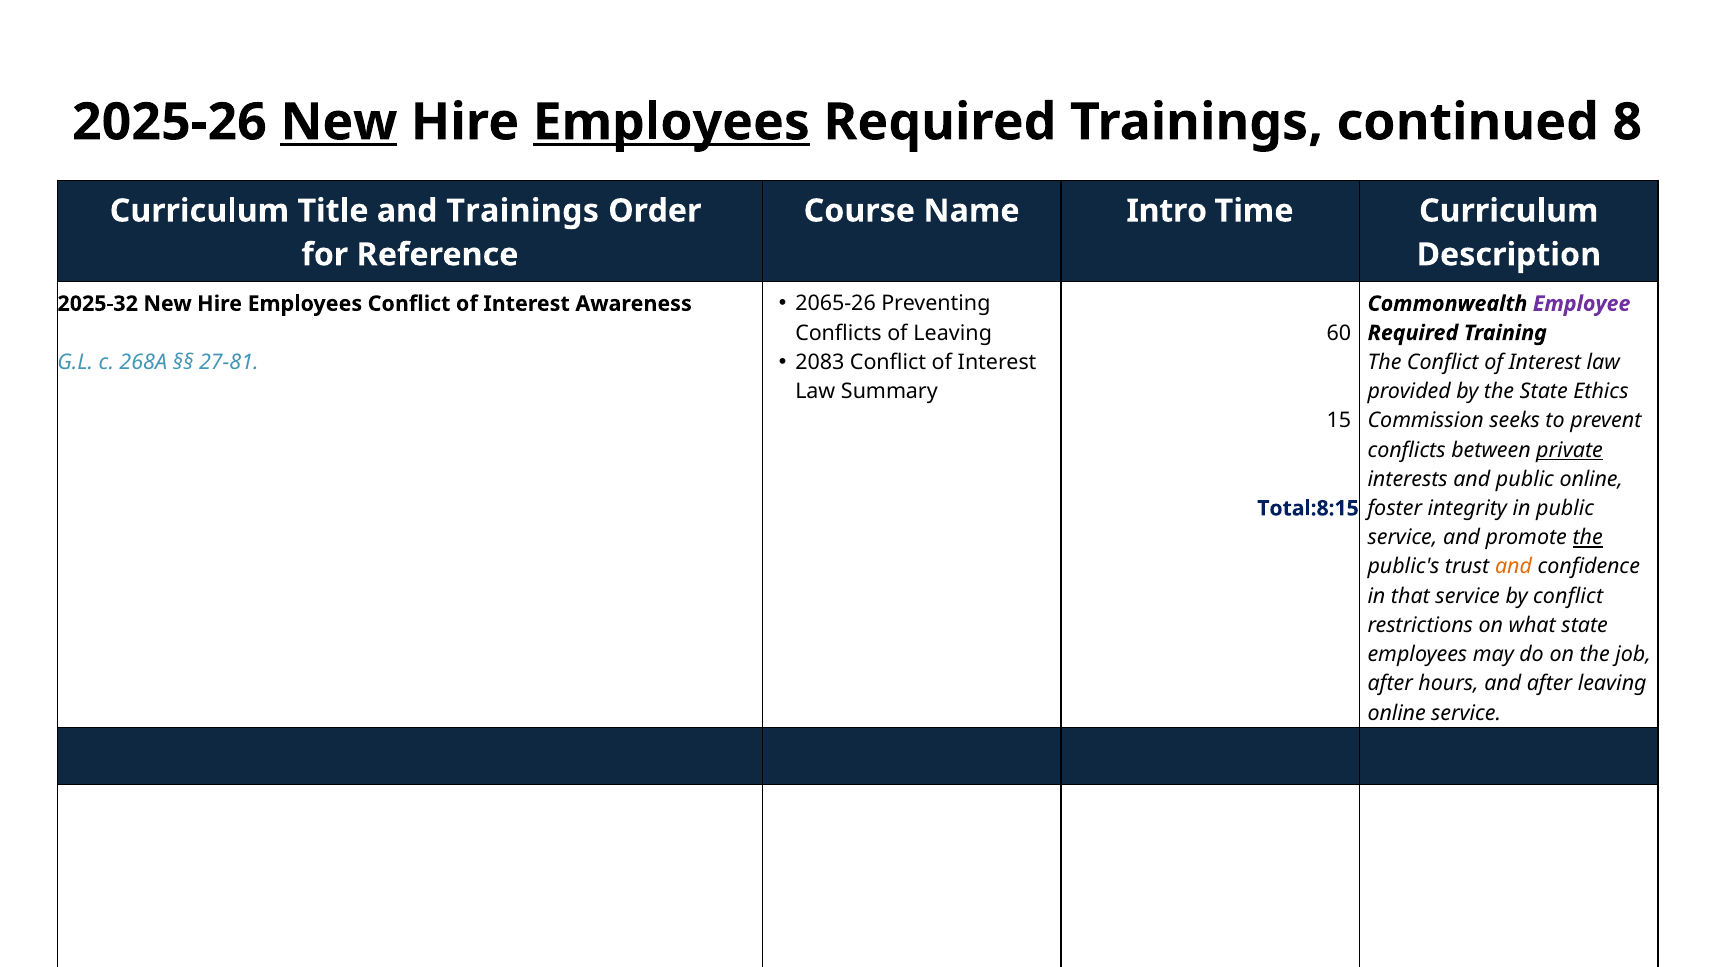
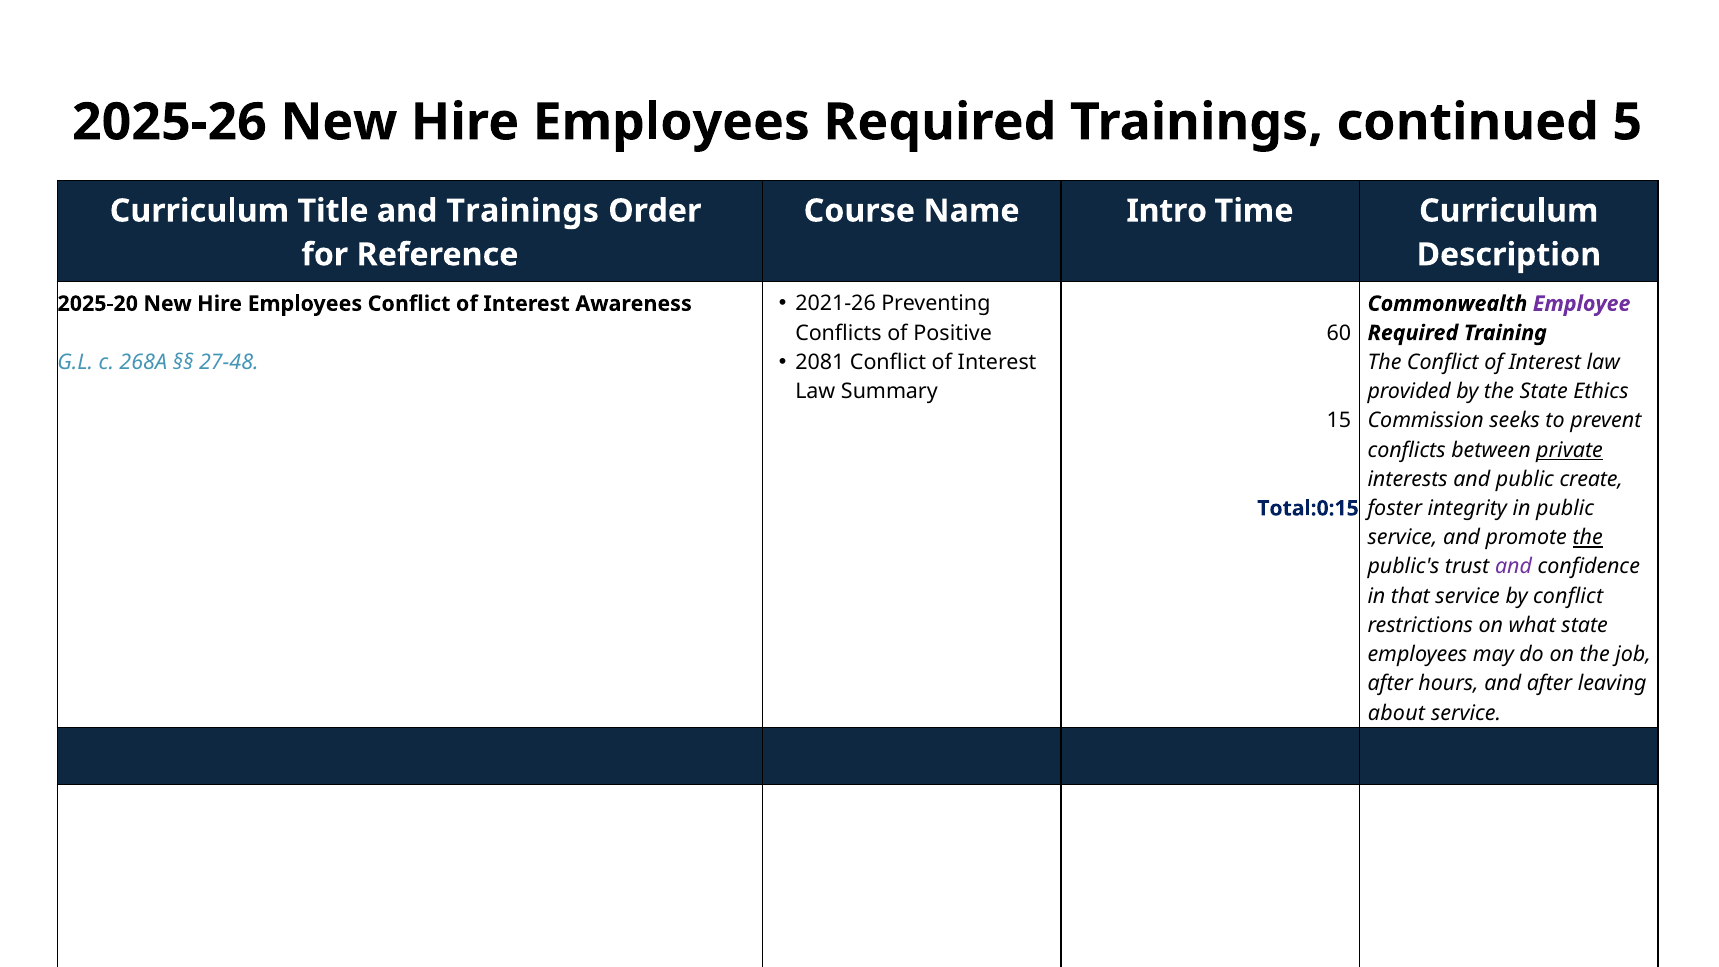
New at (339, 122) underline: present -> none
Employees at (671, 122) underline: present -> none
8: 8 -> 5
2065-26: 2065-26 -> 2021-26
2025-32: 2025-32 -> 2025-20
of Leaving: Leaving -> Positive
2083: 2083 -> 2081
27-81: 27-81 -> 27-48
public online: online -> create
Total:8:15: Total:8:15 -> Total:0:15
and at (1513, 567) colour: orange -> purple
online at (1397, 713): online -> about
